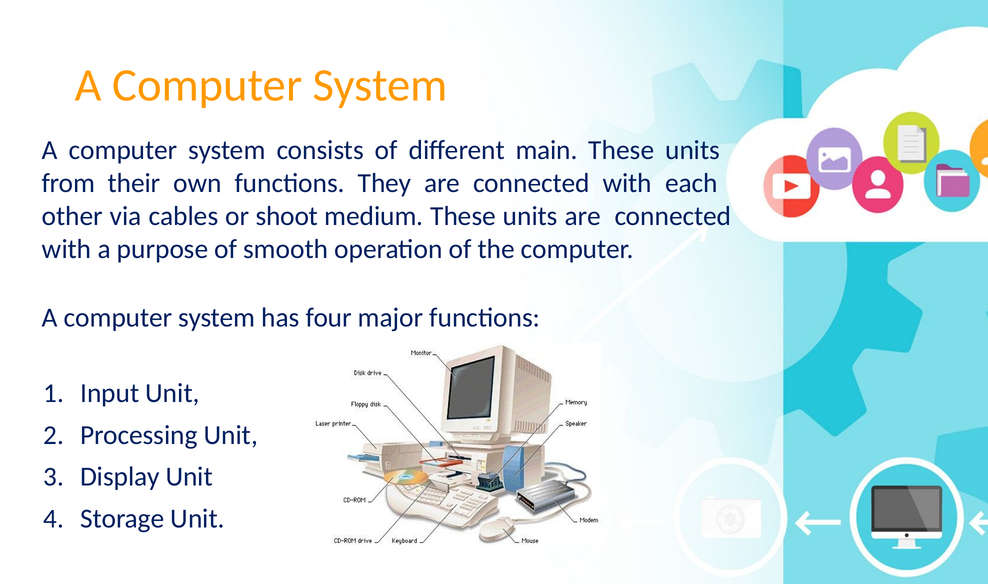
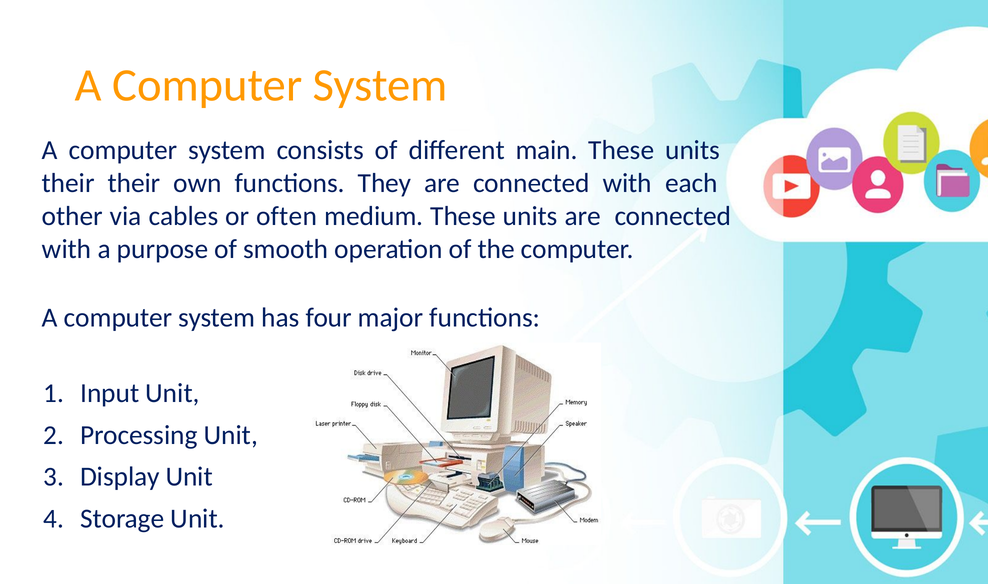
from at (68, 183): from -> their
shoot: shoot -> often
